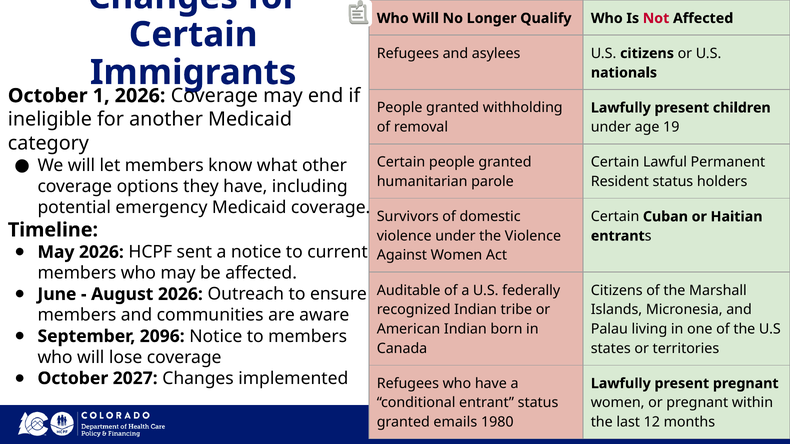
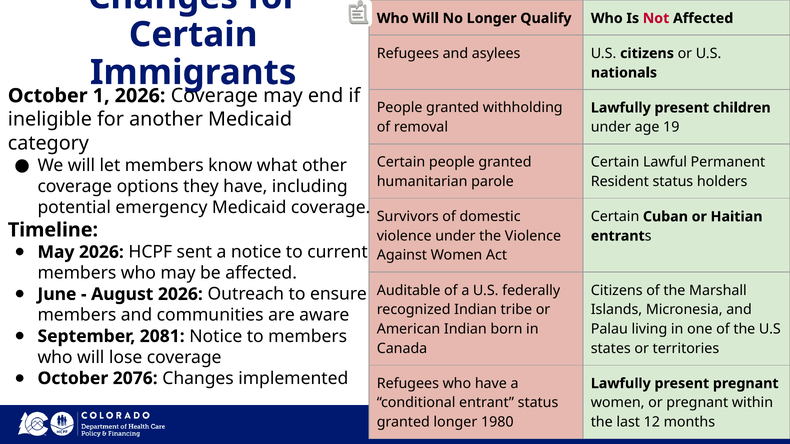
2096: 2096 -> 2081
2027: 2027 -> 2076
granted emails: emails -> longer
